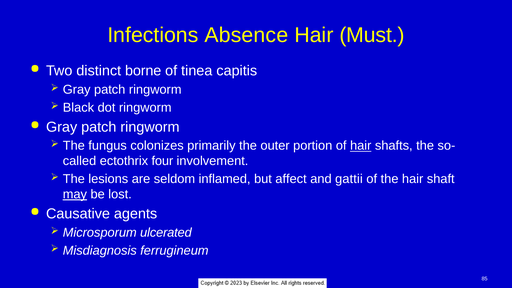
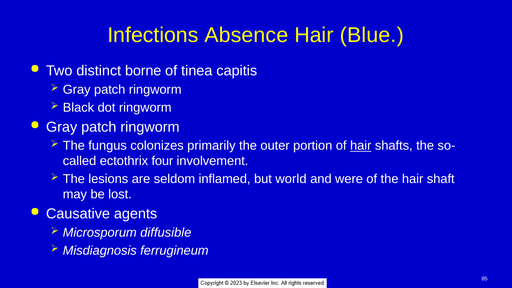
Must: Must -> Blue
affect: affect -> world
gattii: gattii -> were
may underline: present -> none
ulcerated: ulcerated -> diffusible
